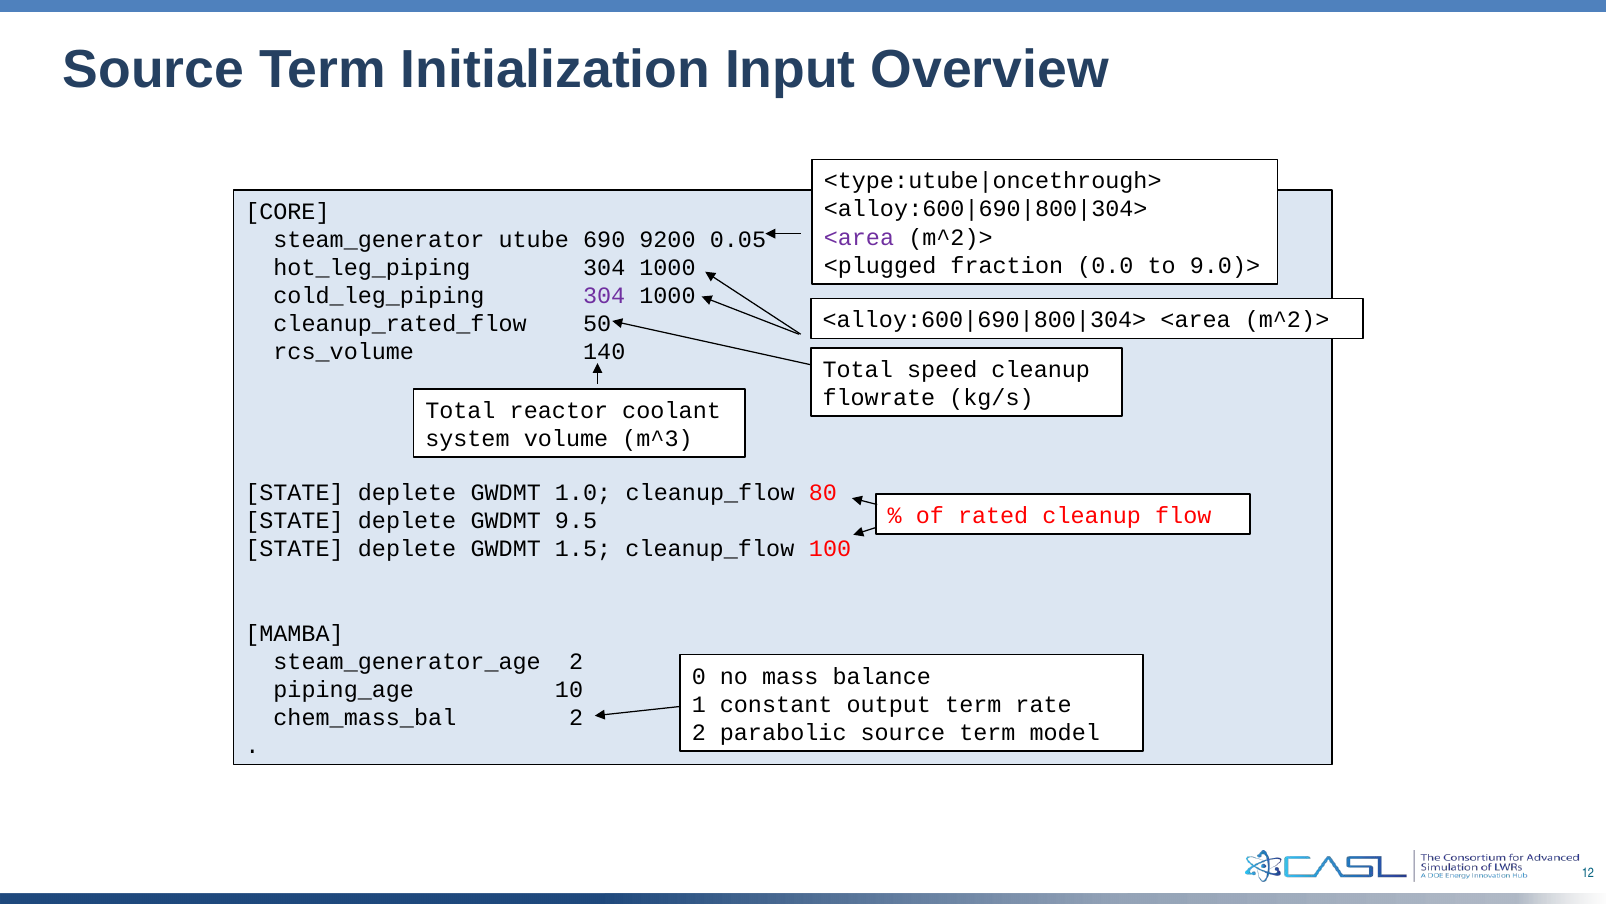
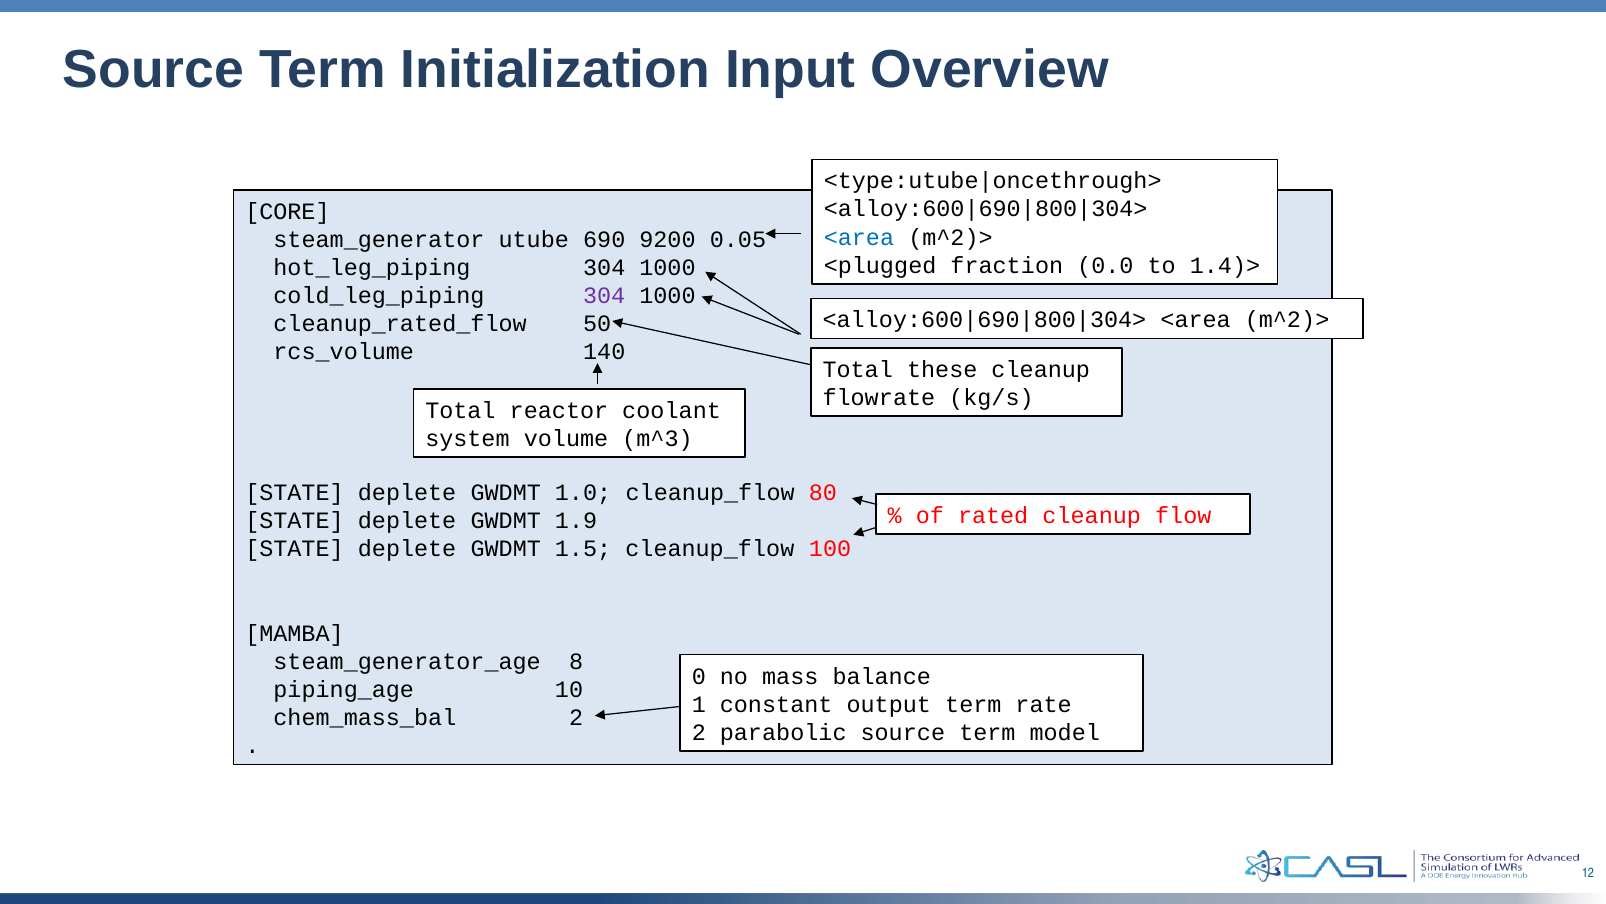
<area at (859, 237) colour: purple -> blue
9.0)>: 9.0)> -> 1.4)>
speed: speed -> these
9.5: 9.5 -> 1.9
steam_generator_age 2: 2 -> 8
